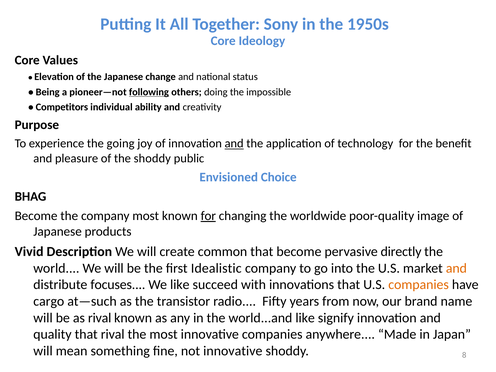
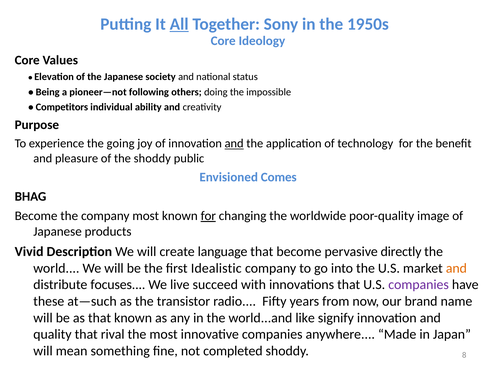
All underline: none -> present
change: change -> society
following underline: present -> none
Choice: Choice -> Comes
common: common -> language
We like: like -> live
companies at (419, 285) colour: orange -> purple
cargo: cargo -> these
as rival: rival -> that
not innovative: innovative -> completed
